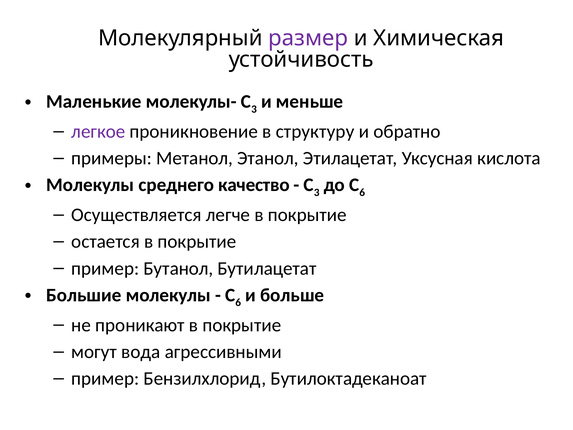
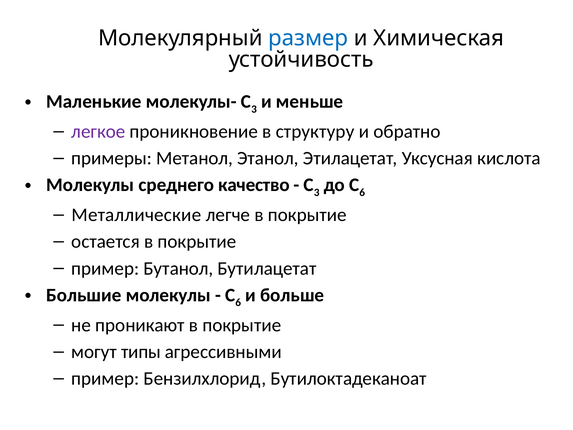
размер colour: purple -> blue
Осуществляется: Осуществляется -> Металлические
вода: вода -> типы
